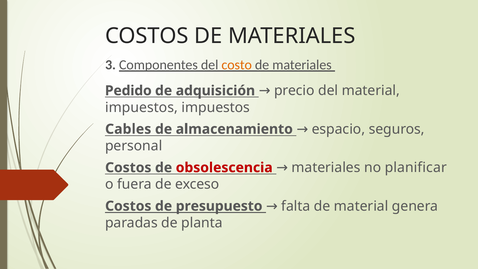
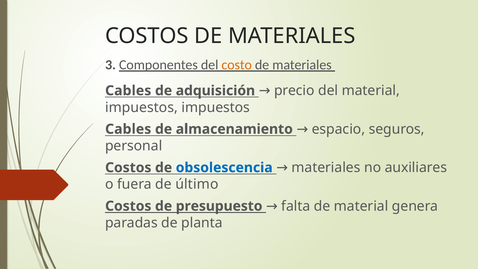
Pedido at (128, 91): Pedido -> Cables
obsolescencia colour: red -> blue
planificar: planificar -> auxiliares
exceso: exceso -> último
